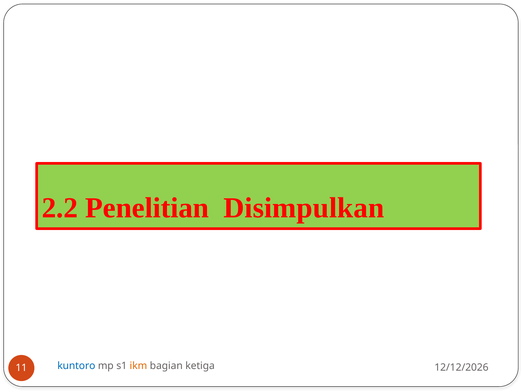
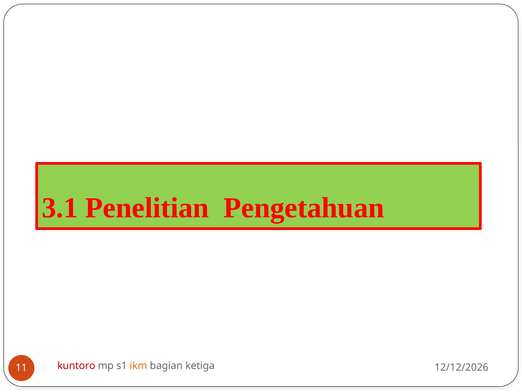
2.2: 2.2 -> 3.1
Disimpulkan: Disimpulkan -> Pengetahuan
kuntoro colour: blue -> red
